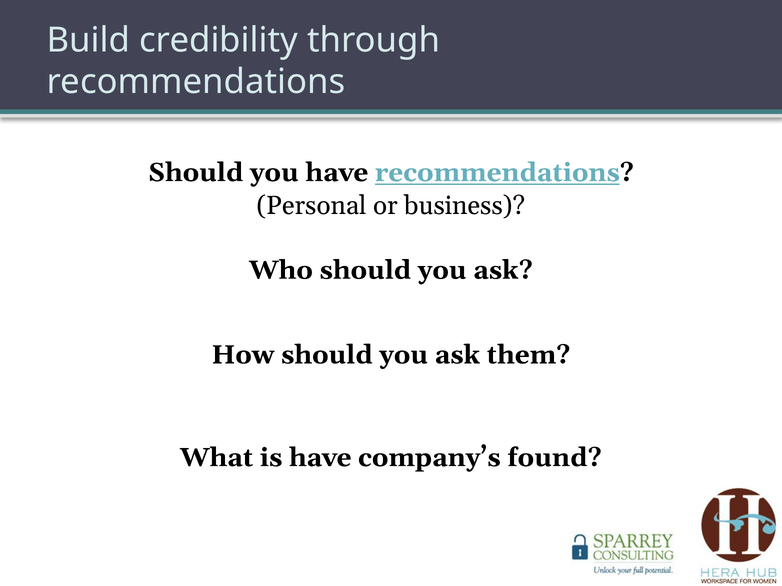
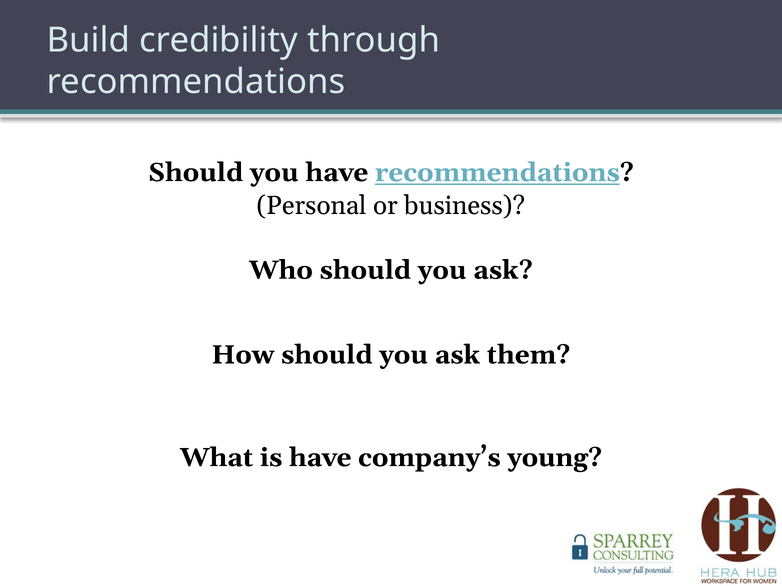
found: found -> young
